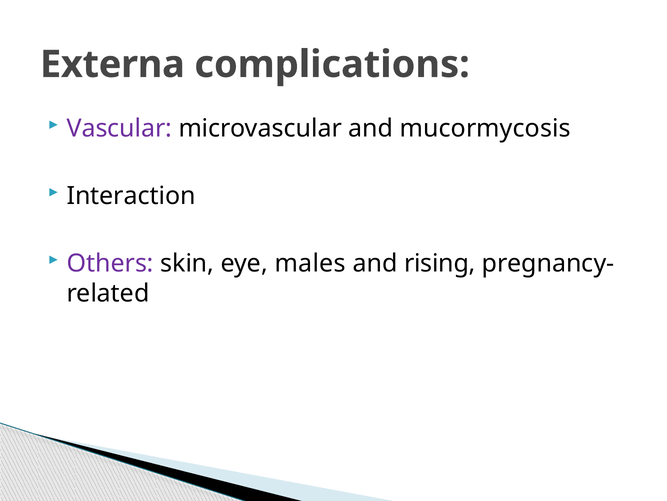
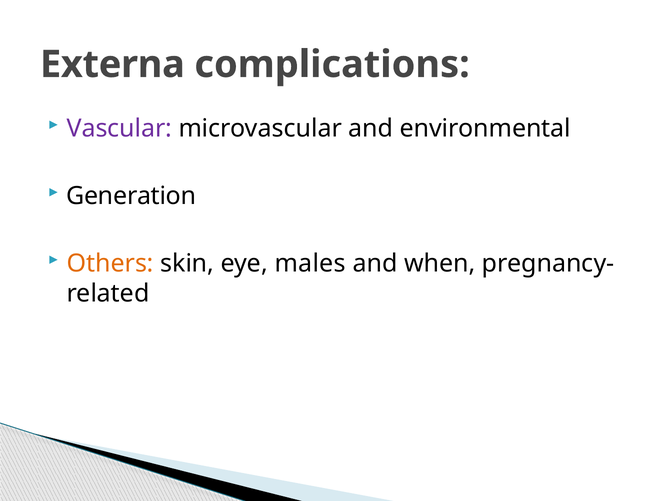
mucormycosis: mucormycosis -> environmental
Interaction: Interaction -> Generation
Others colour: purple -> orange
rising: rising -> when
